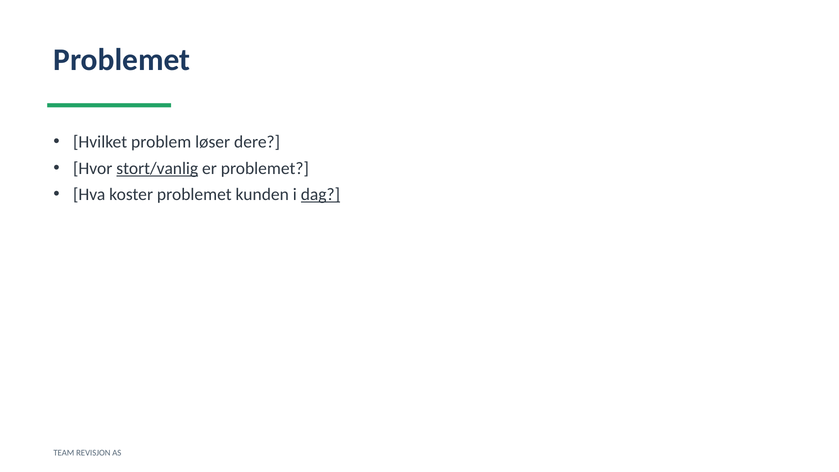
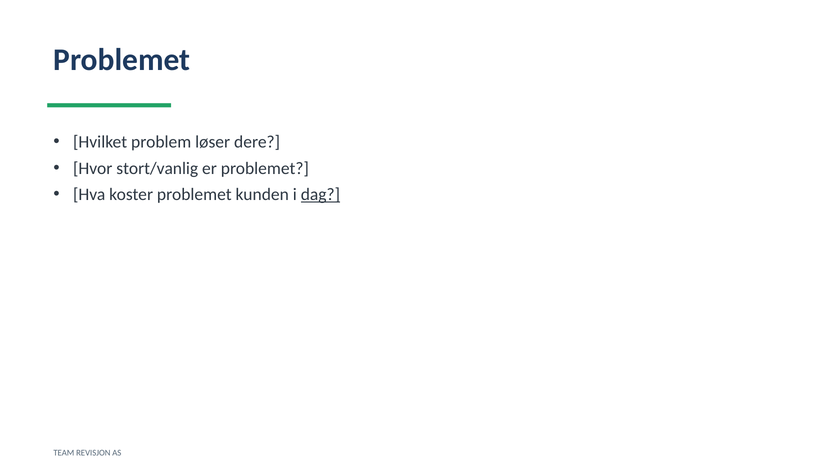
stort/vanlig underline: present -> none
